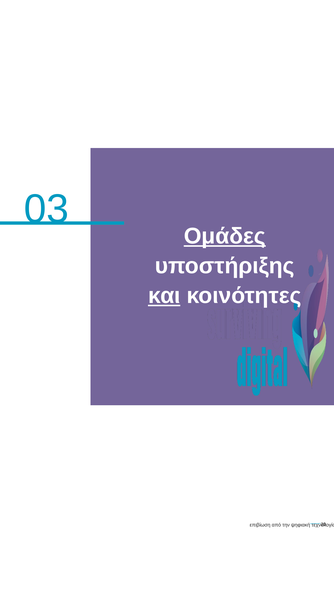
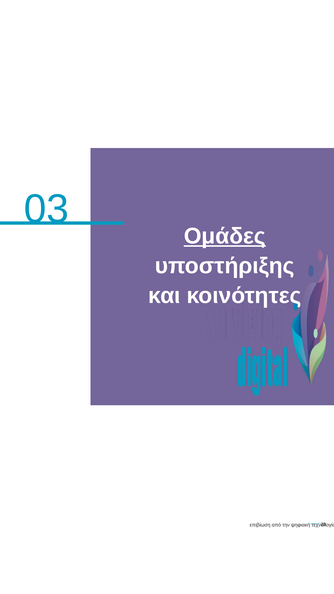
και underline: present -> none
